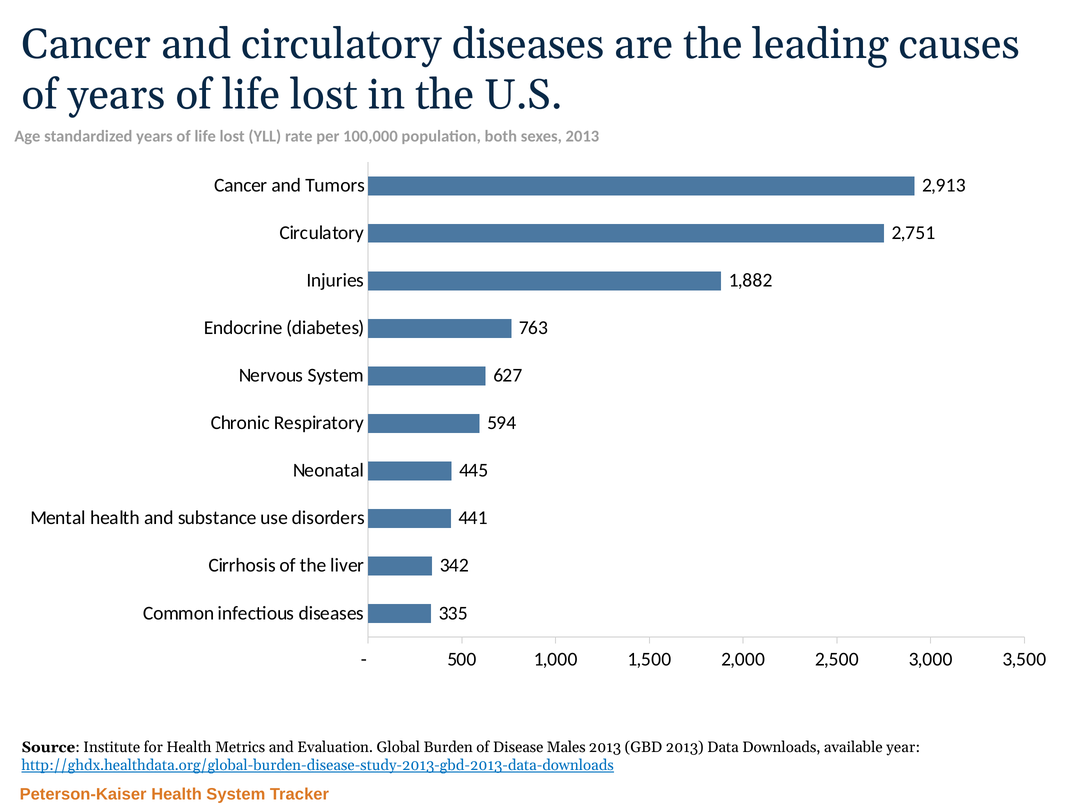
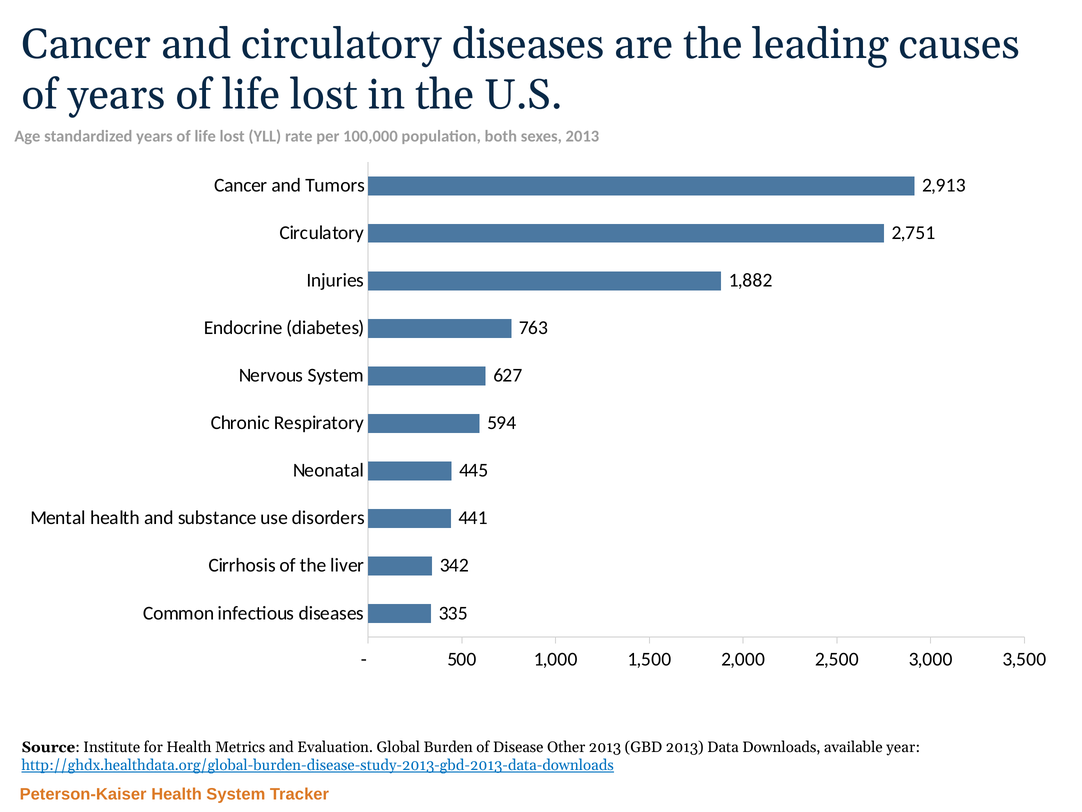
Males: Males -> Other
